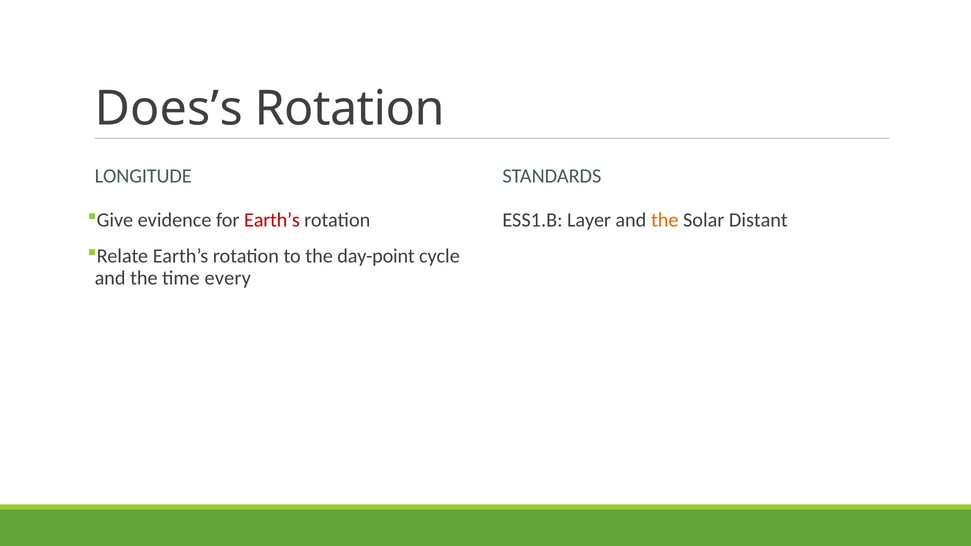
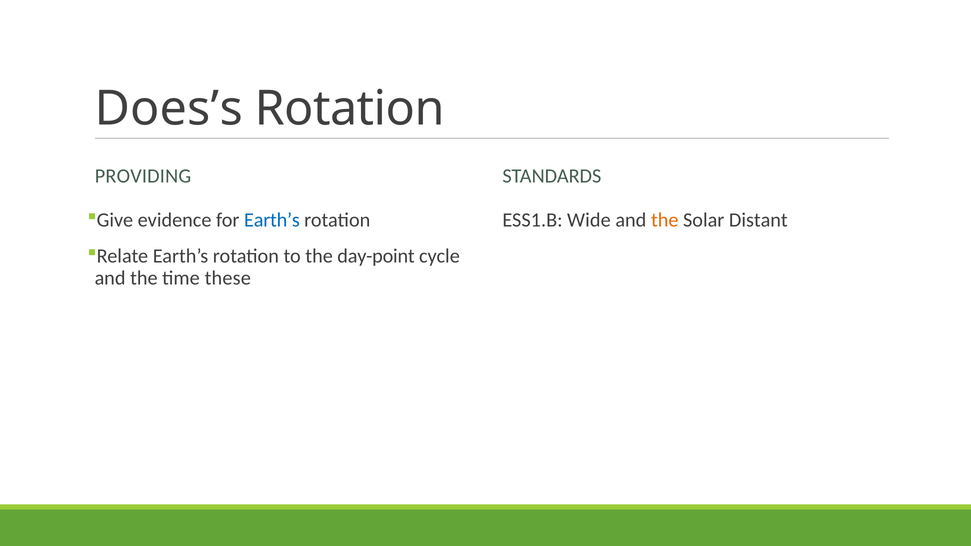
LONGITUDE: LONGITUDE -> PROVIDING
Earth’s at (272, 220) colour: red -> blue
Layer: Layer -> Wide
every: every -> these
